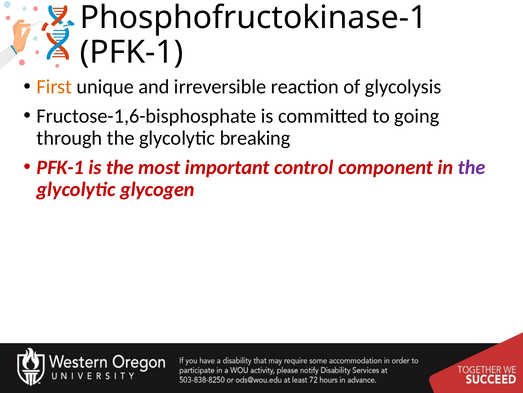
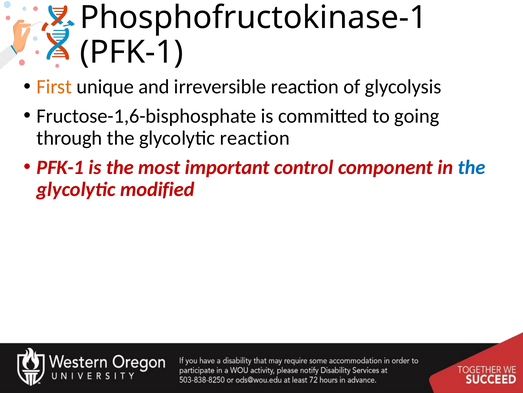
glycolytic breaking: breaking -> reaction
the at (472, 167) colour: purple -> blue
glycogen: glycogen -> modified
